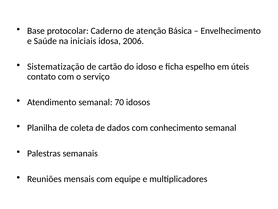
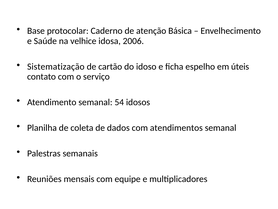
iniciais: iniciais -> velhice
70: 70 -> 54
conhecimento: conhecimento -> atendimentos
